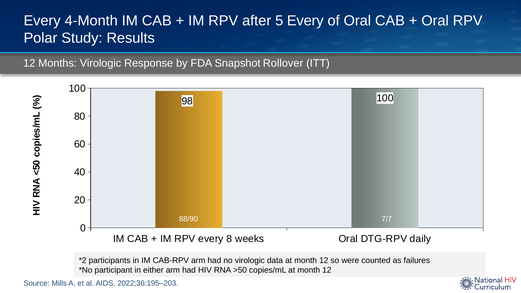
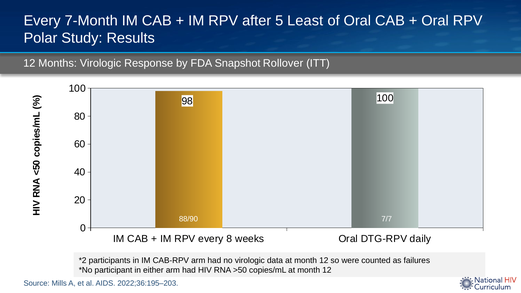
4-Month: 4-Month -> 7-Month
5 Every: Every -> Least
